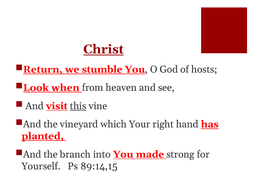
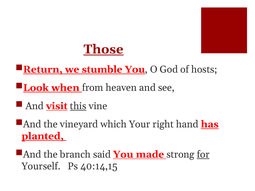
Christ: Christ -> Those
into: into -> said
for underline: none -> present
89:14,15: 89:14,15 -> 40:14,15
